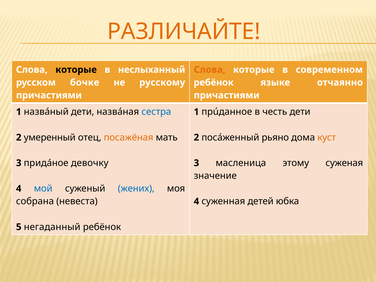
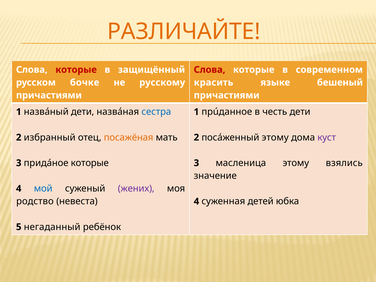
которые at (76, 70) colour: black -> red
неслыханный: неслыханный -> защищённый
Слова at (210, 70) colour: orange -> red
ребёнок at (214, 82): ребёнок -> красить
отчаянно: отчаянно -> бешеный
умеренный: умеренный -> избранный
посáженный рьяно: рьяно -> этому
куст colour: orange -> purple
придáное девочку: девочку -> которые
суженая: суженая -> взялись
жених colour: blue -> purple
собрана: собрана -> родство
